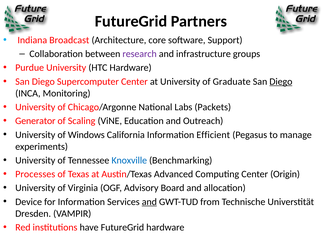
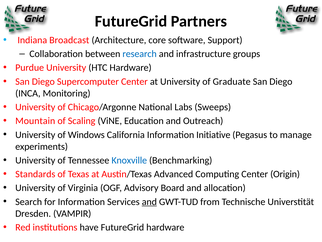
research colour: purple -> blue
Diego at (281, 81) underline: present -> none
Packets: Packets -> Sweeps
Generator: Generator -> Mountain
Efficient: Efficient -> Initiative
Processes: Processes -> Standards
Device: Device -> Search
